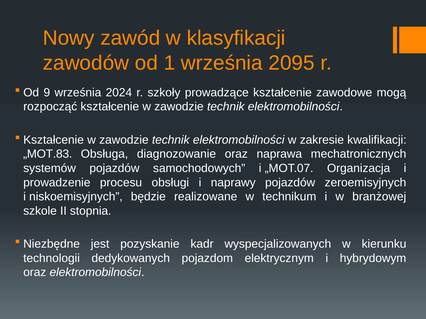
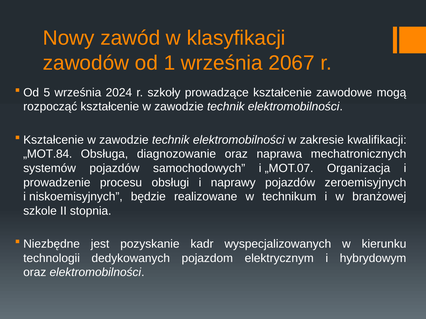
2095: 2095 -> 2067
9: 9 -> 5
„MOT.83: „MOT.83 -> „MOT.84
